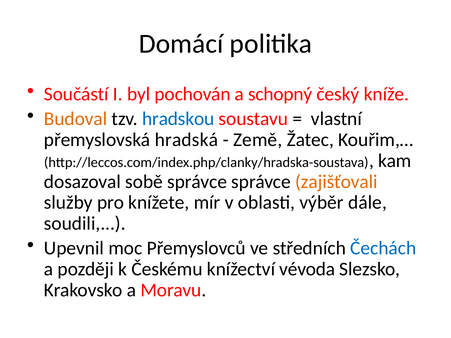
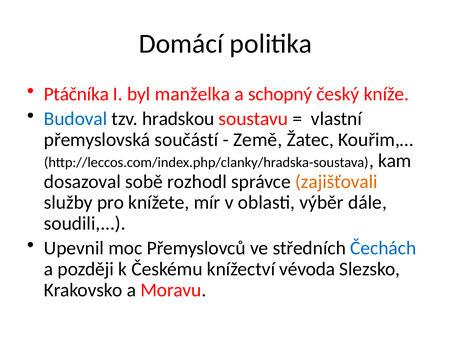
Součástí: Součástí -> Ptáčníka
pochován: pochován -> manželka
Budoval colour: orange -> blue
hradskou colour: blue -> black
hradská: hradská -> součástí
sobě správce: správce -> rozhodl
